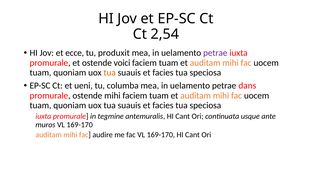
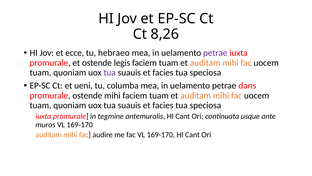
2,54: 2,54 -> 8,26
produxit: produxit -> hebraeo
voici: voici -> legis
tua at (110, 72) colour: orange -> purple
